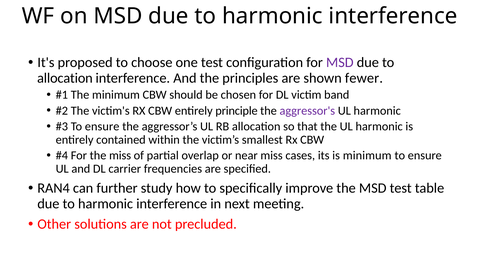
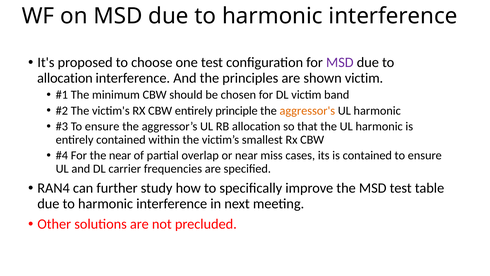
shown fewer: fewer -> victim
aggressor's colour: purple -> orange
the miss: miss -> near
is minimum: minimum -> contained
